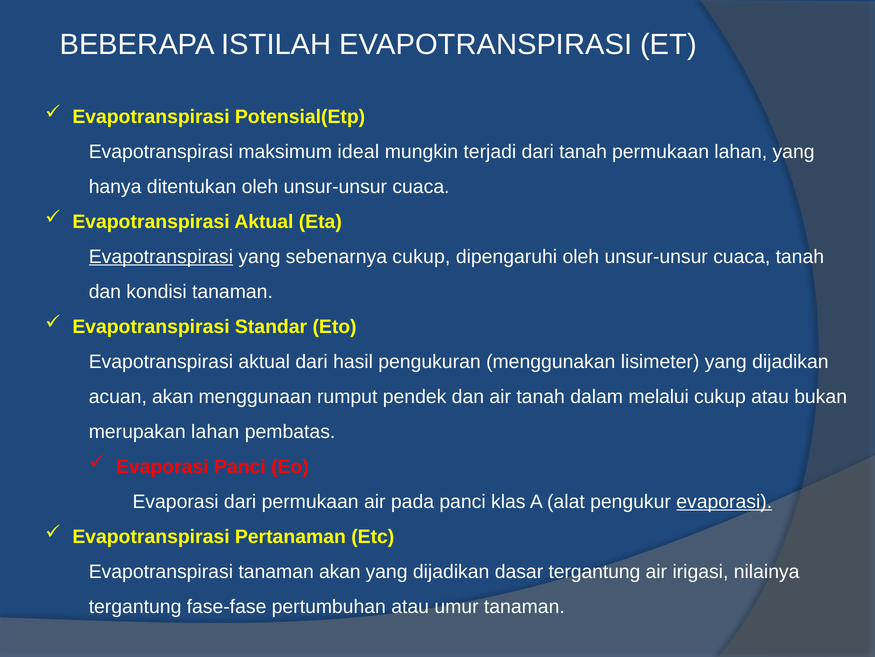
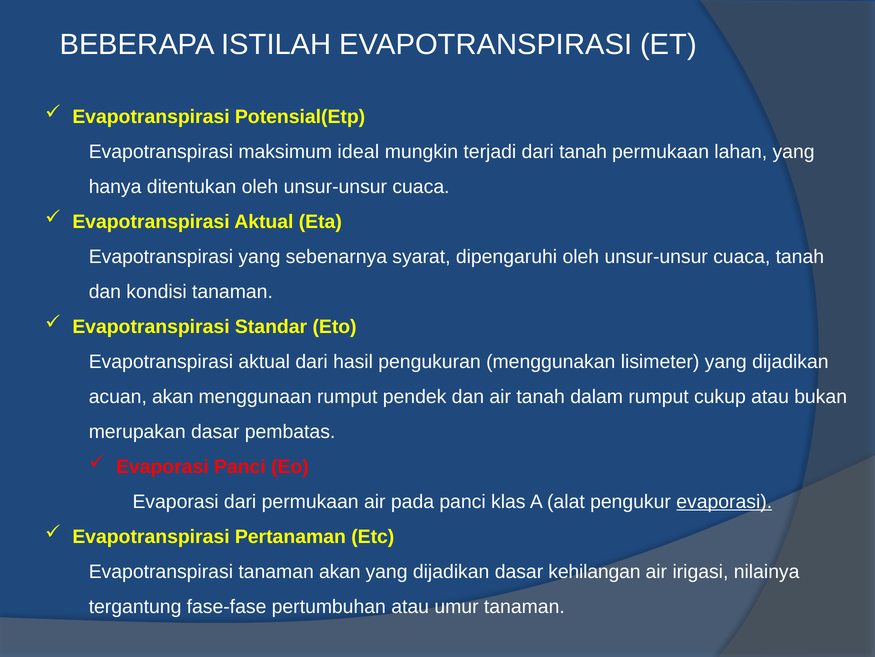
Evapotranspirasi at (161, 256) underline: present -> none
sebenarnya cukup: cukup -> syarat
dalam melalui: melalui -> rumput
merupakan lahan: lahan -> dasar
dasar tergantung: tergantung -> kehilangan
